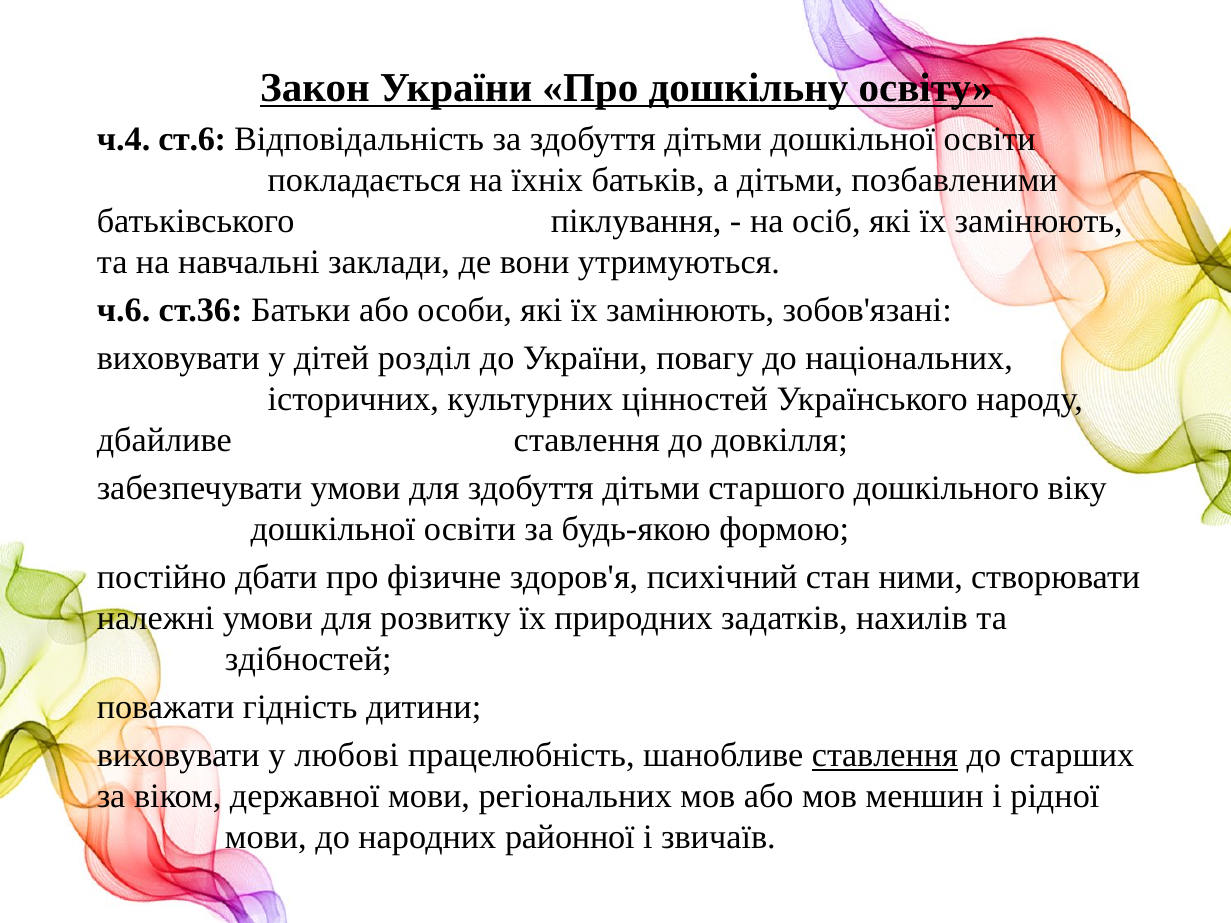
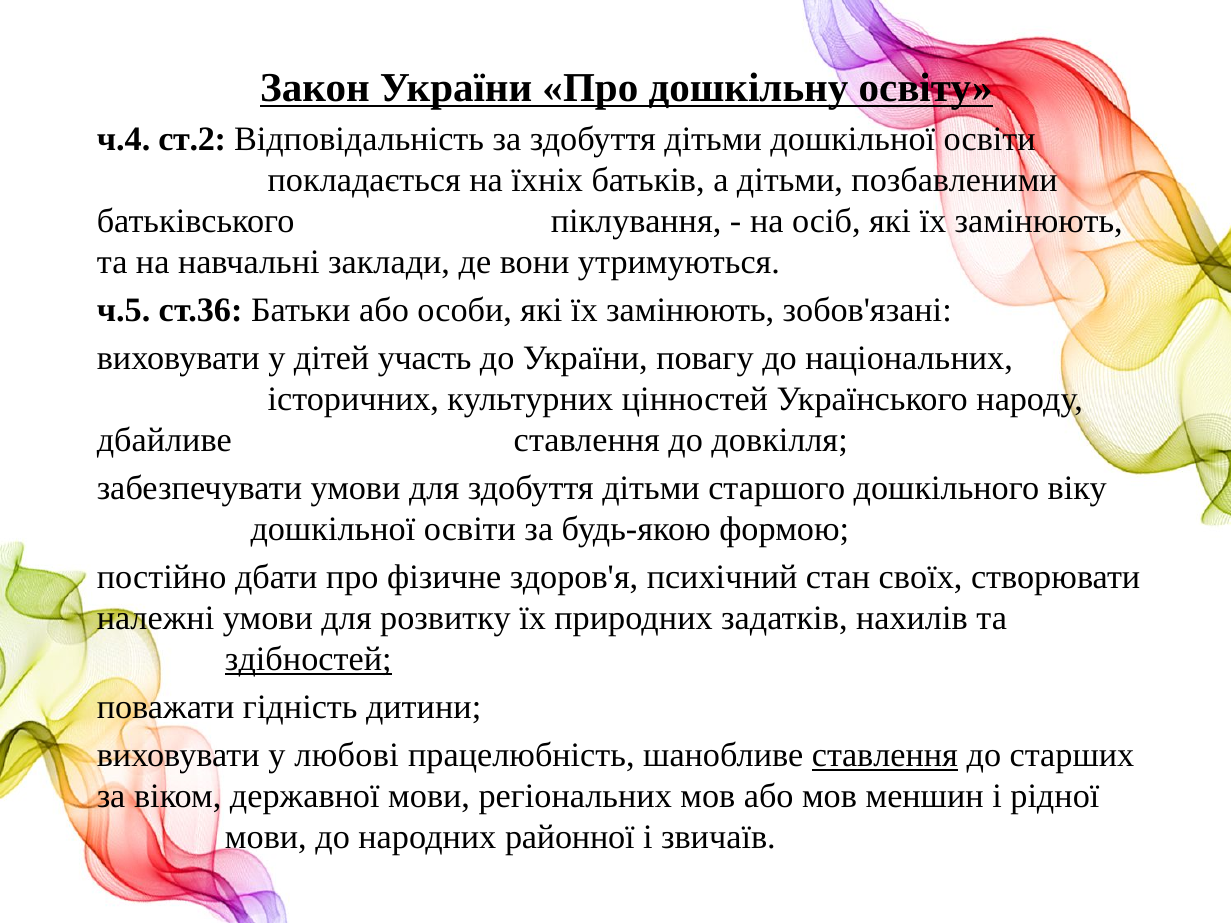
ст.6: ст.6 -> ст.2
ч.6: ч.6 -> ч.5
розділ: розділ -> участь
ними: ними -> своїх
здібностей underline: none -> present
